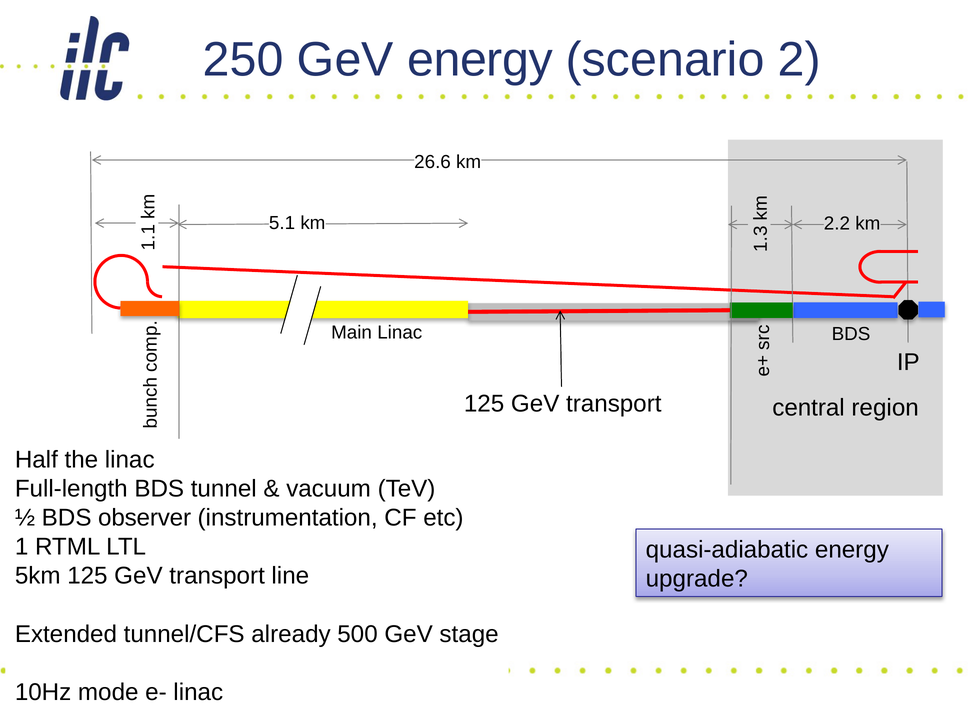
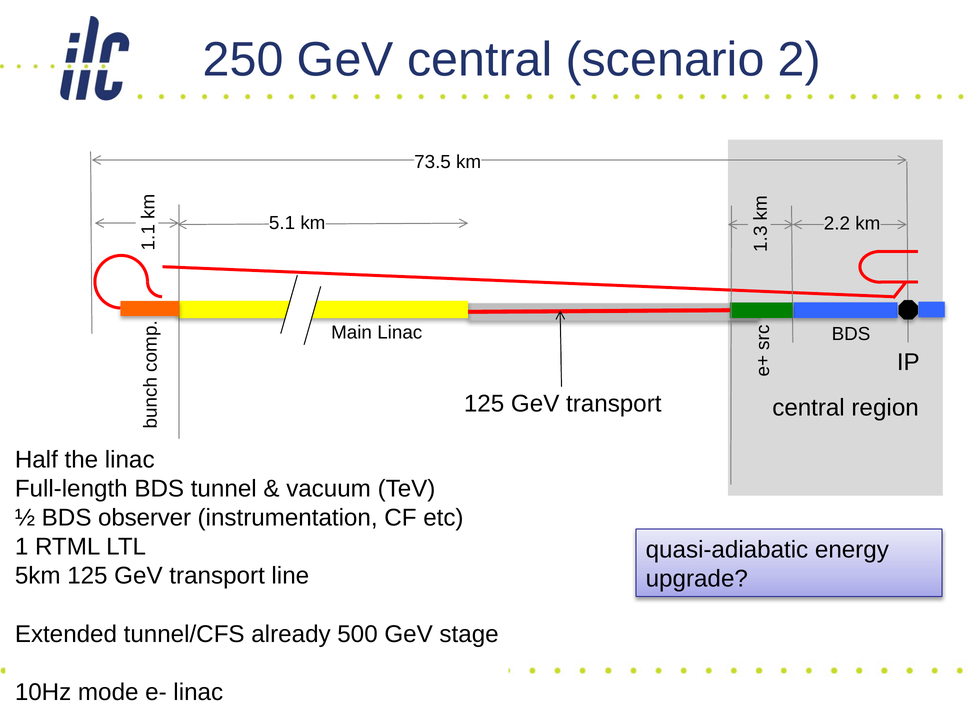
GeV energy: energy -> central
26.6: 26.6 -> 73.5
